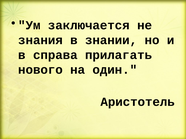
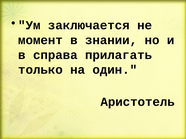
знания: знания -> момент
нового: нового -> только
